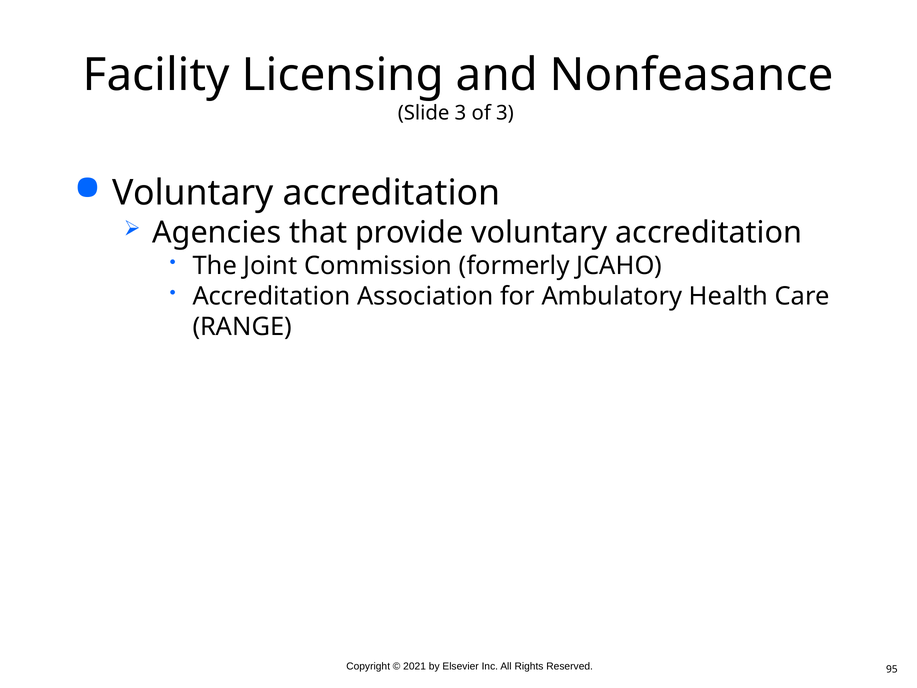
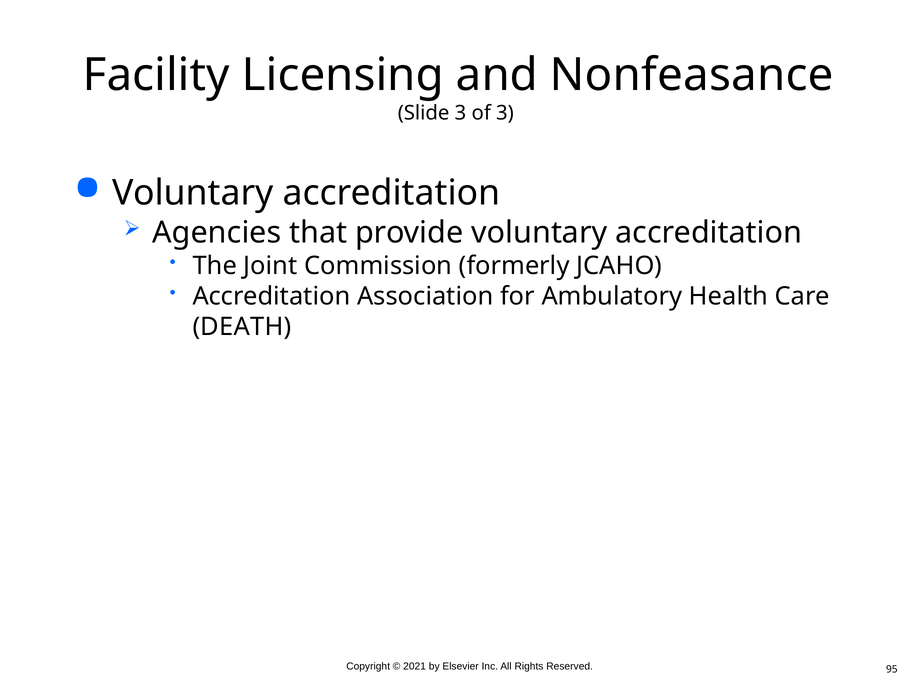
RANGE: RANGE -> DEATH
